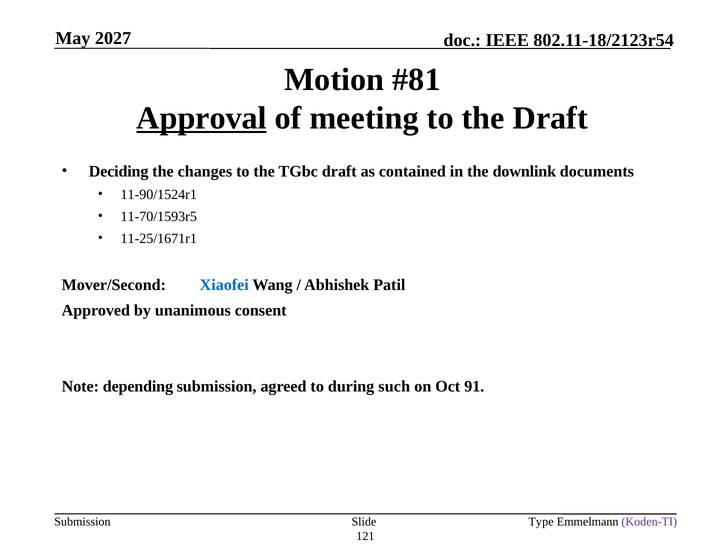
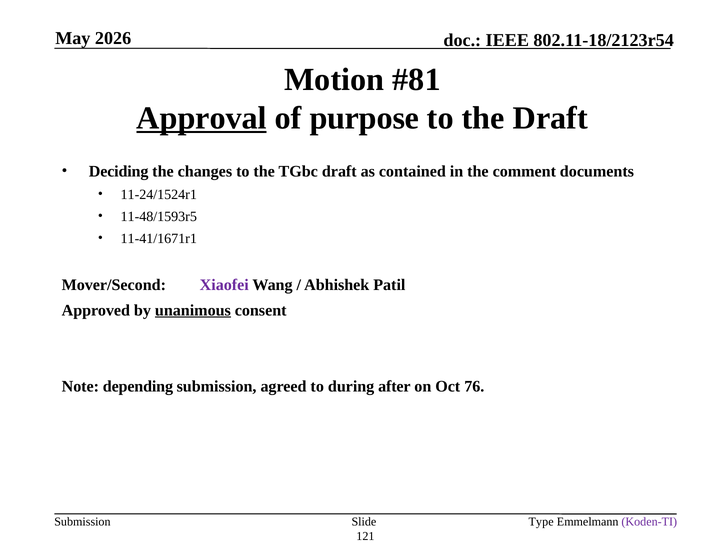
2027: 2027 -> 2026
meeting: meeting -> purpose
downlink: downlink -> comment
11-90/1524r1: 11-90/1524r1 -> 11-24/1524r1
11-70/1593r5: 11-70/1593r5 -> 11-48/1593r5
11-25/1671r1: 11-25/1671r1 -> 11-41/1671r1
Xiaofei colour: blue -> purple
unanimous underline: none -> present
such: such -> after
91: 91 -> 76
